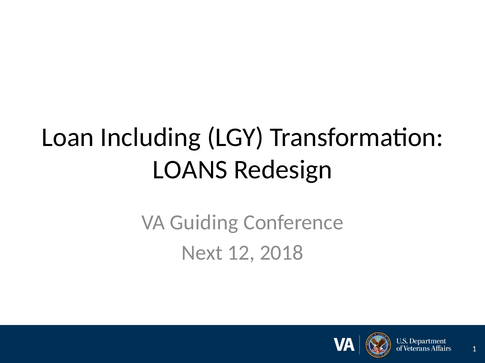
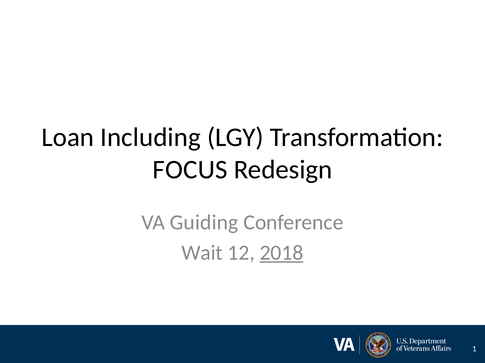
LOANS: LOANS -> FOCUS
Next: Next -> Wait
2018 underline: none -> present
